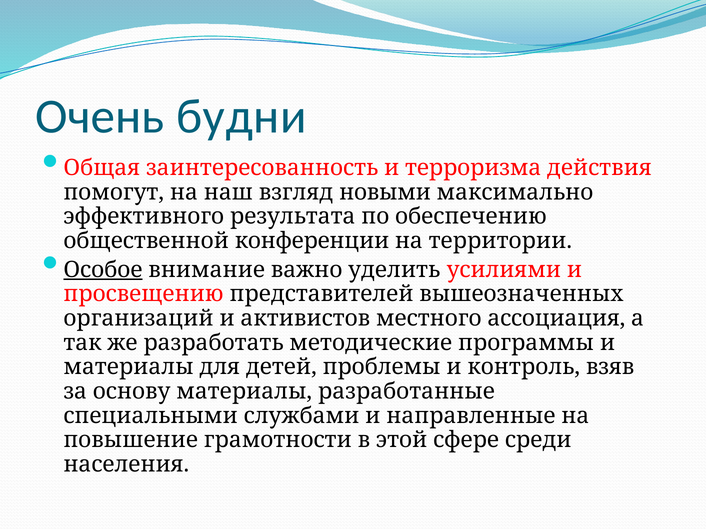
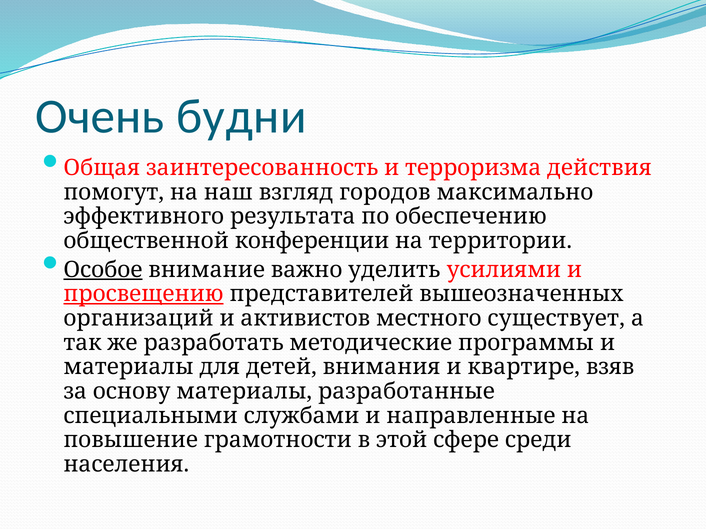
новыми: новыми -> городов
просвещению underline: none -> present
ассоциация: ассоциация -> существует
проблемы: проблемы -> внимания
контроль: контроль -> квартире
